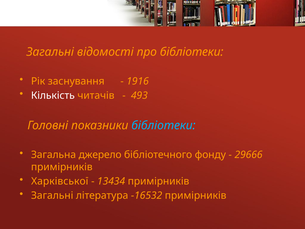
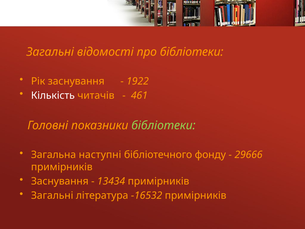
1916: 1916 -> 1922
493: 493 -> 461
бібліотеки at (163, 125) colour: light blue -> light green
джерело: джерело -> наступні
Харківської at (60, 181): Харківської -> Заснування
